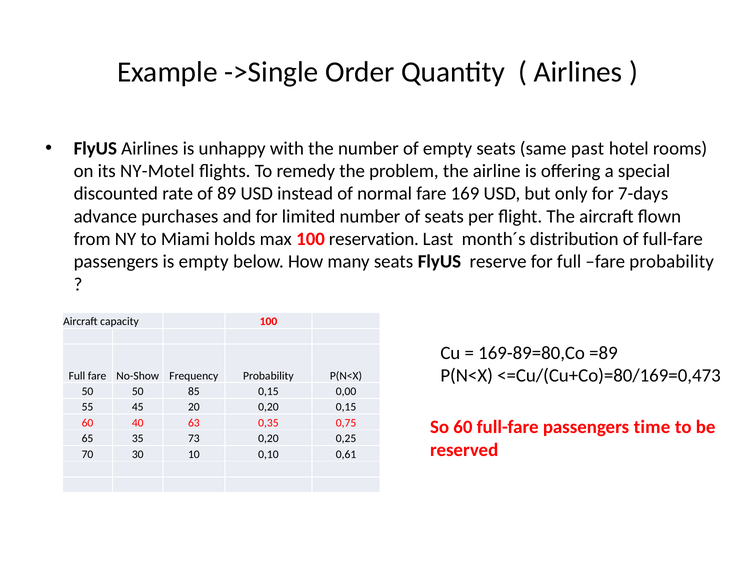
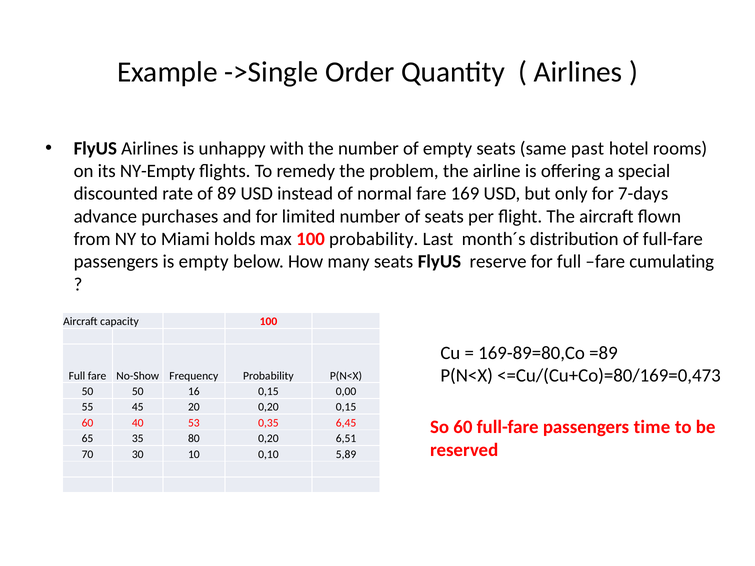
NY-Motel: NY-Motel -> NY-Empty
100 reservation: reservation -> probability
fare probability: probability -> cumulating
85: 85 -> 16
63: 63 -> 53
0,75: 0,75 -> 6,45
73: 73 -> 80
0,25: 0,25 -> 6,51
0,61: 0,61 -> 5,89
